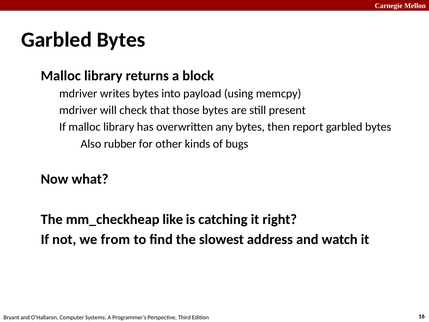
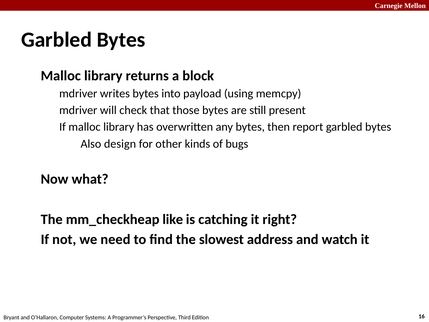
rubber: rubber -> design
from: from -> need
